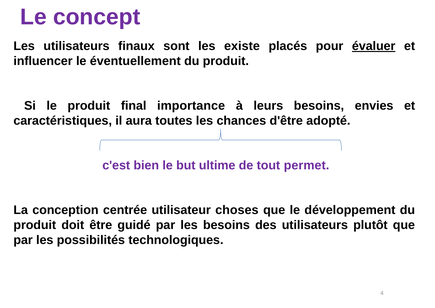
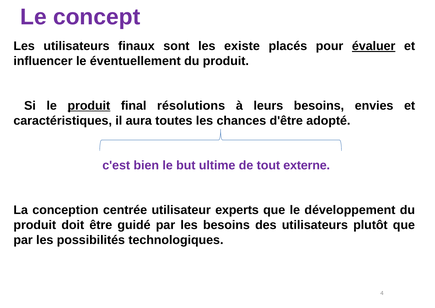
produit at (89, 106) underline: none -> present
importance: importance -> résolutions
permet: permet -> externe
choses: choses -> experts
